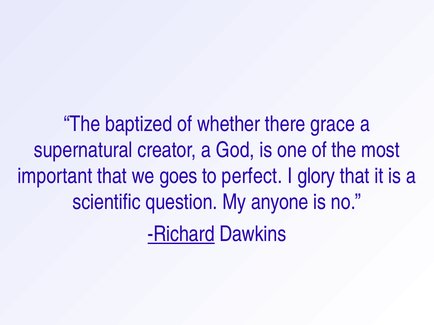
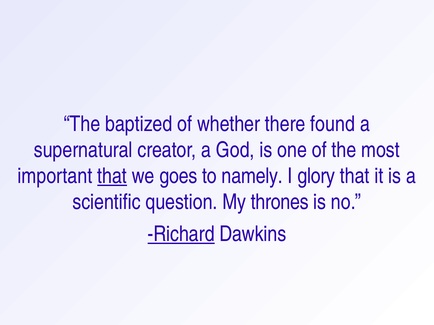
grace: grace -> found
that at (112, 176) underline: none -> present
perfect: perfect -> namely
anyone: anyone -> thrones
